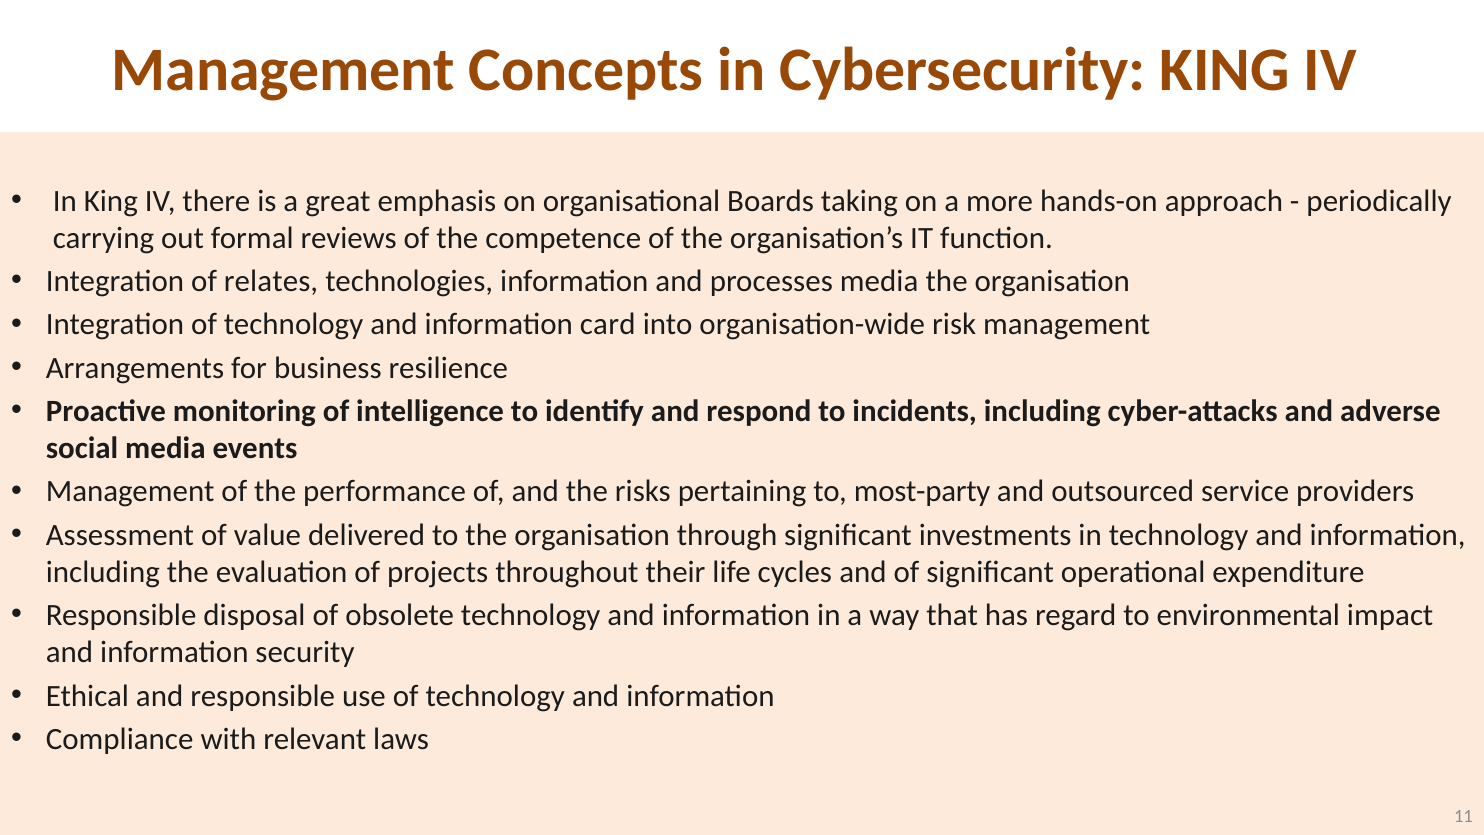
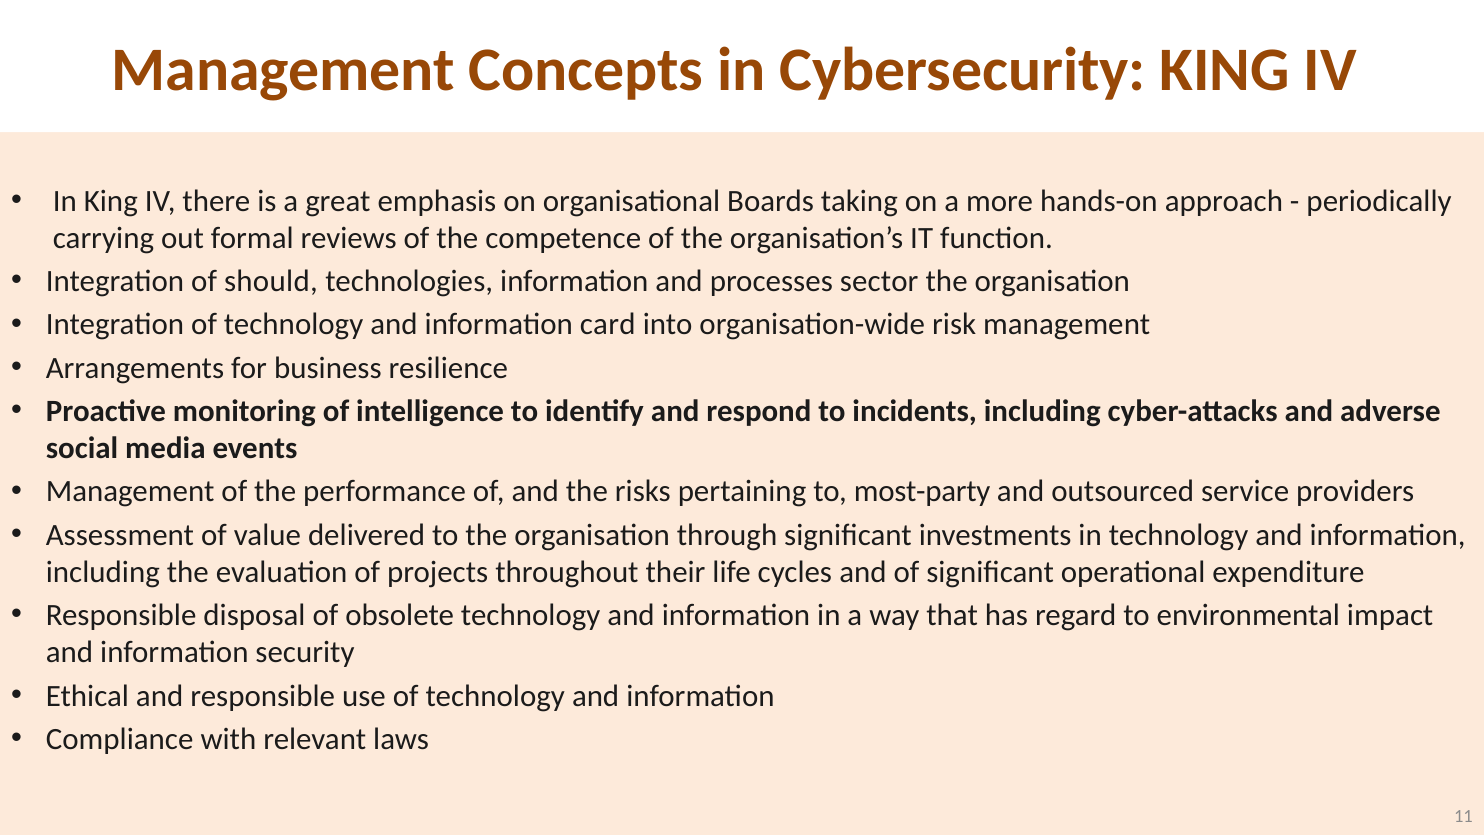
relates: relates -> should
processes media: media -> sector
